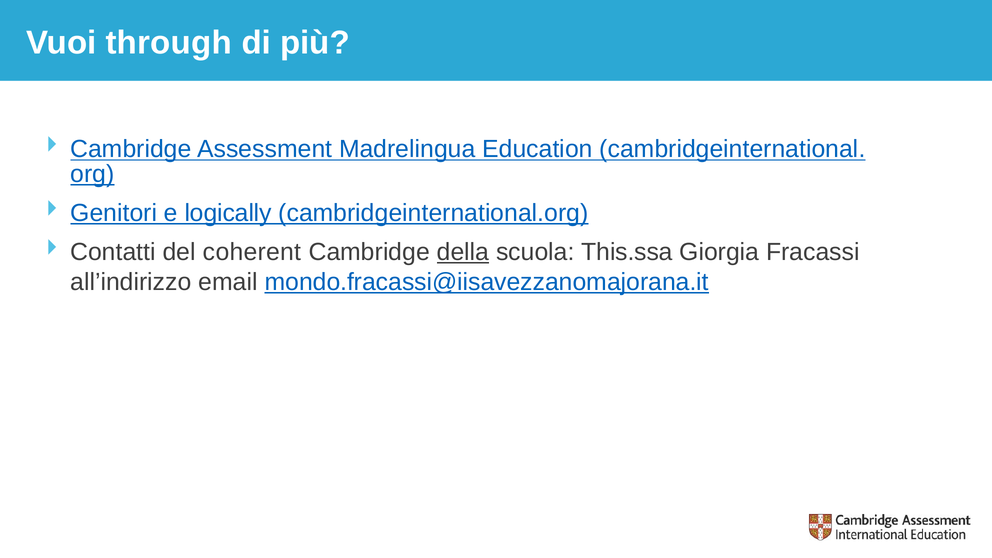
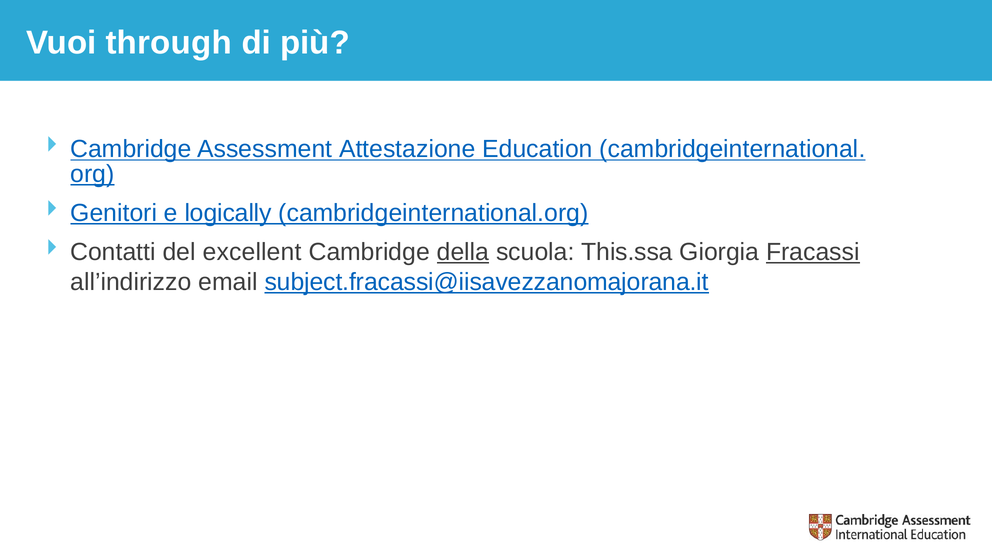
Madrelingua: Madrelingua -> Attestazione
coherent: coherent -> excellent
Fracassi underline: none -> present
mondo.fracassi@iisavezzanomajorana.it: mondo.fracassi@iisavezzanomajorana.it -> subject.fracassi@iisavezzanomajorana.it
